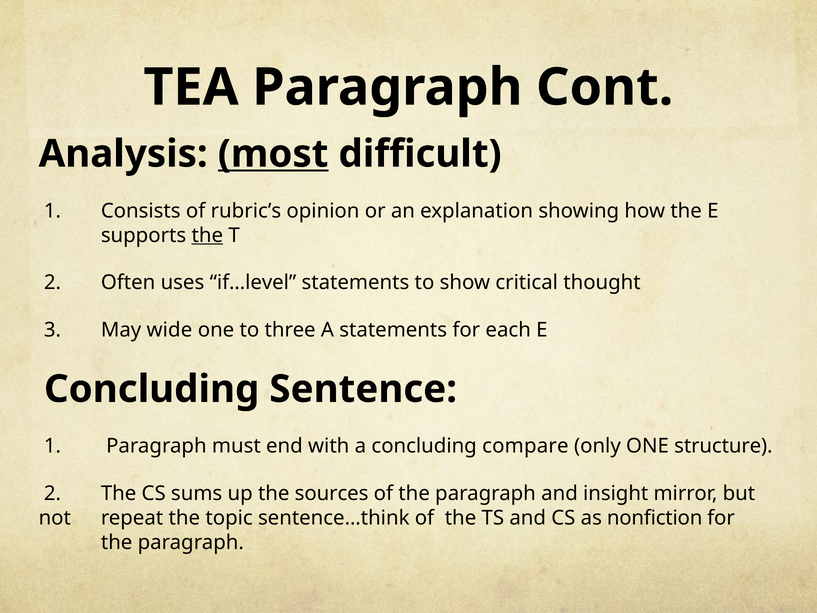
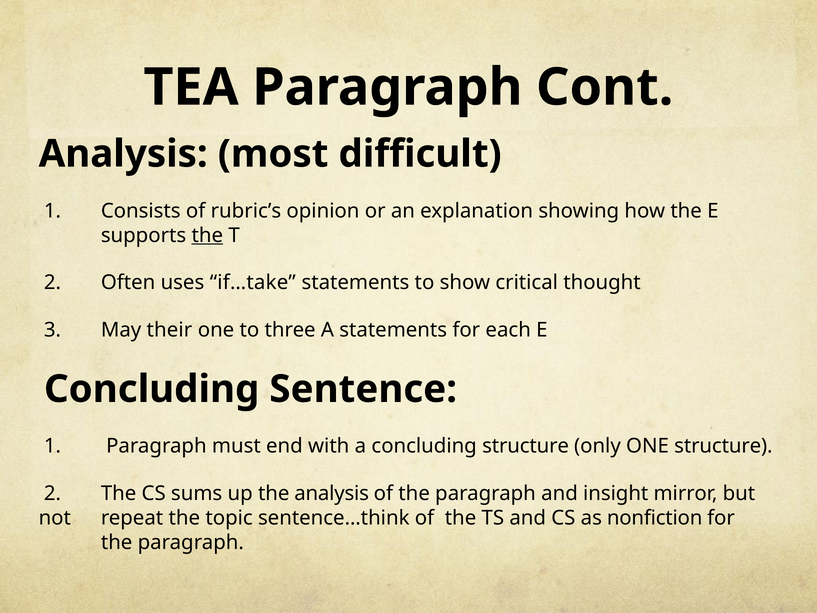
most underline: present -> none
if…level: if…level -> if…take
wide: wide -> their
concluding compare: compare -> structure
the sources: sources -> analysis
